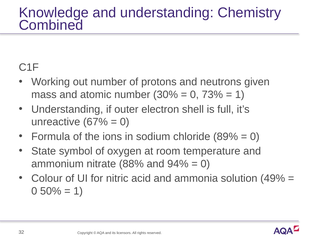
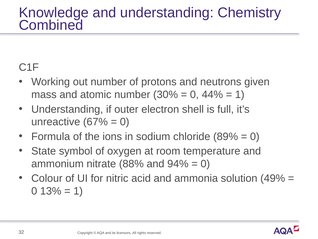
73%: 73% -> 44%
50%: 50% -> 13%
